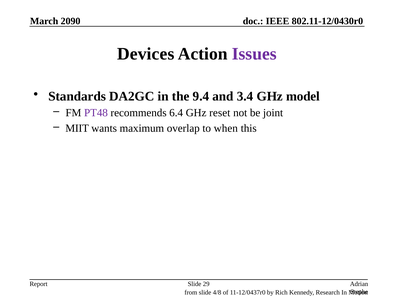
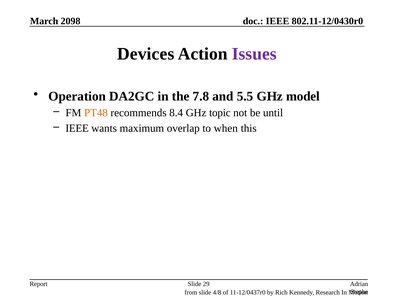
2090: 2090 -> 2098
Standards: Standards -> Operation
9.4: 9.4 -> 7.8
3.4: 3.4 -> 5.5
PT48 colour: purple -> orange
6.4: 6.4 -> 8.4
reset: reset -> topic
joint: joint -> until
MIIT at (77, 128): MIIT -> IEEE
